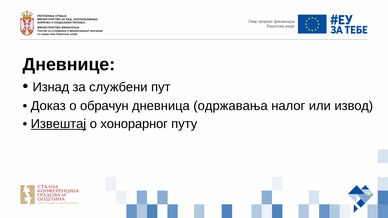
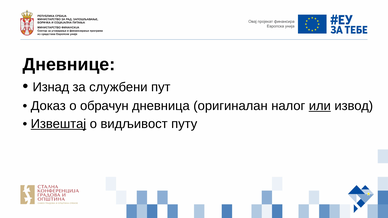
одржавања: одржавања -> оригиналан
или underline: none -> present
хонорарног: хонорарног -> видљивост
